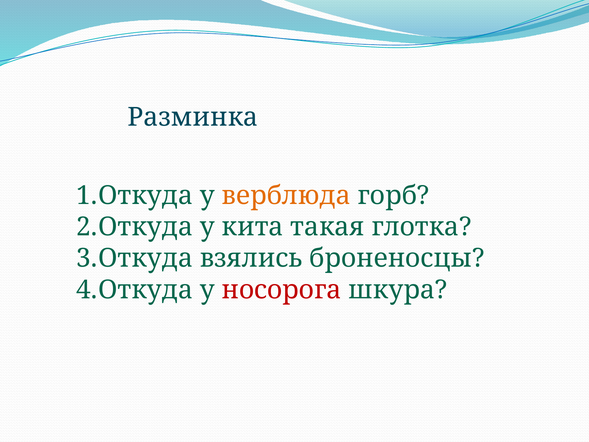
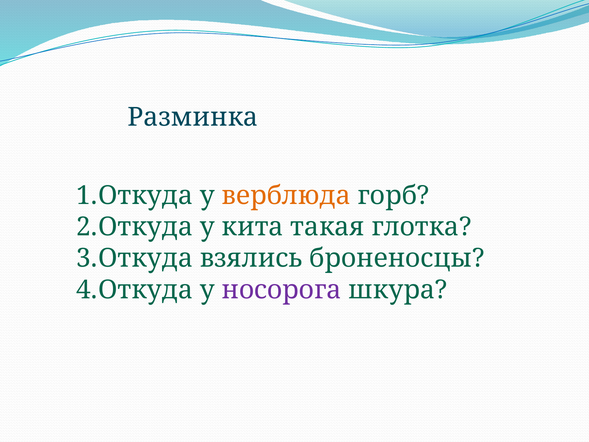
носорога colour: red -> purple
